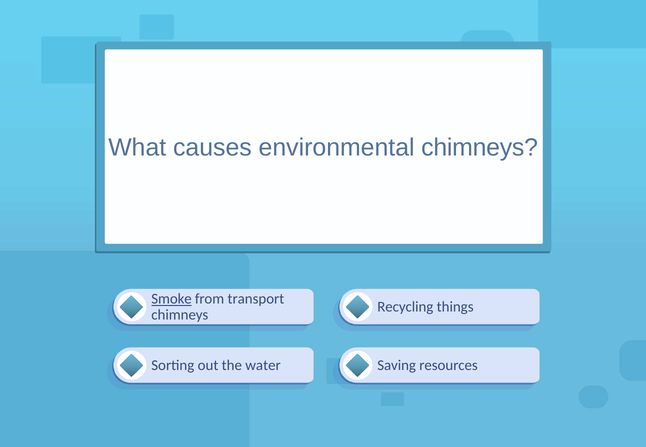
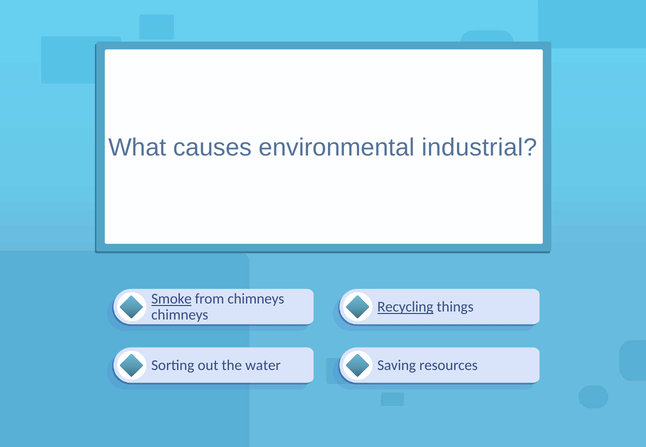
environmental chimneys: chimneys -> industrial
from transport: transport -> chimneys
Recycling underline: none -> present
